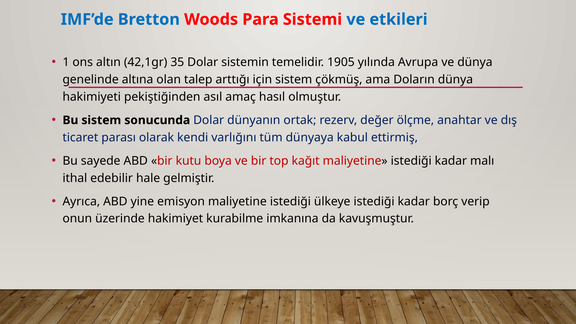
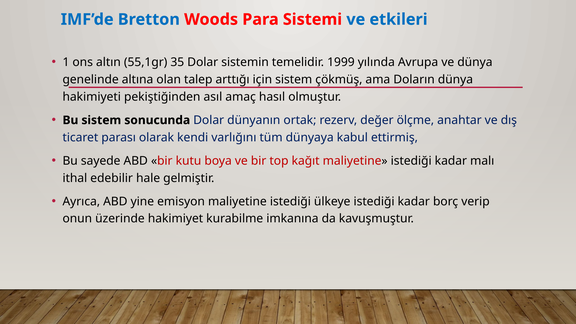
42,1gr: 42,1gr -> 55,1gr
1905: 1905 -> 1999
